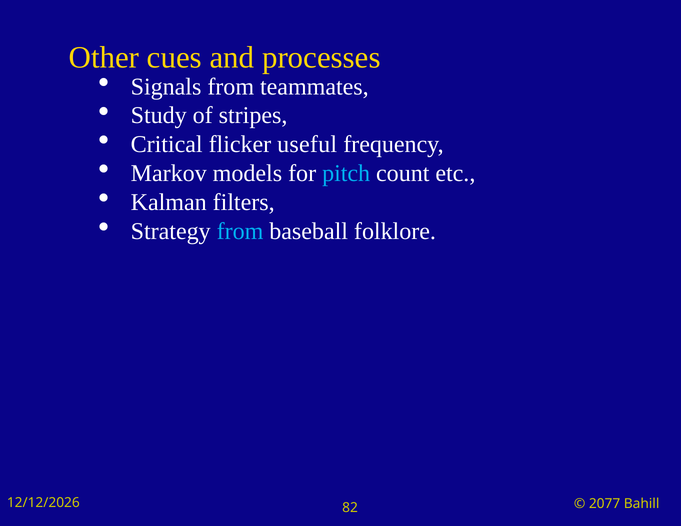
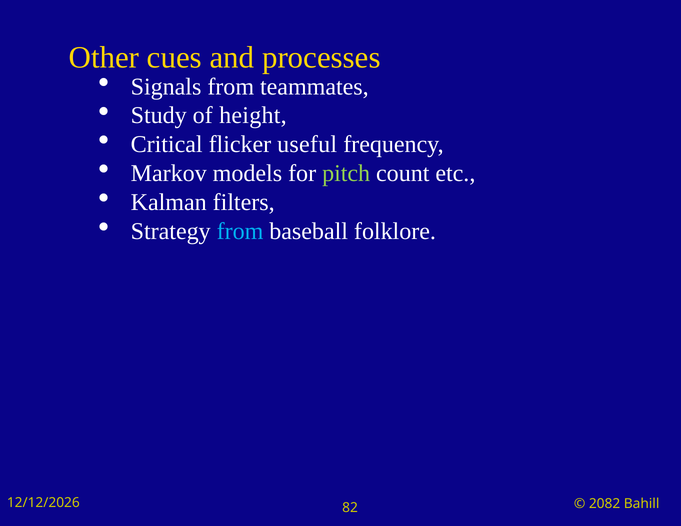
stripes: stripes -> height
pitch colour: light blue -> light green
2077: 2077 -> 2082
